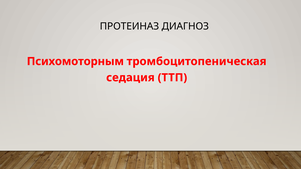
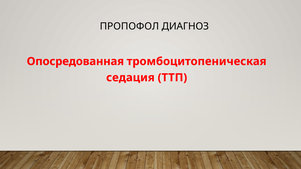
ПРОТЕИНАЗ: ПРОТЕИНАЗ -> ПРОПОФОЛ
Психомоторным: Психомоторным -> Опосредованная
